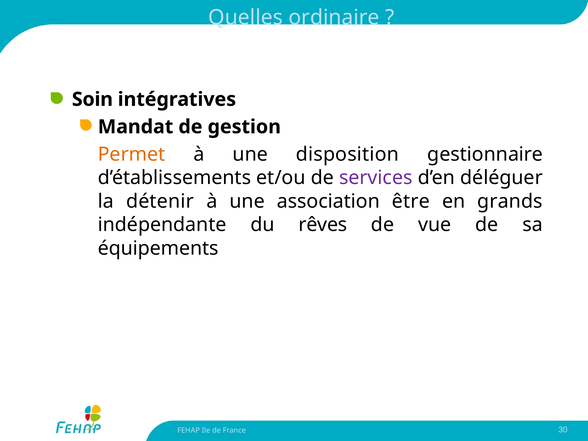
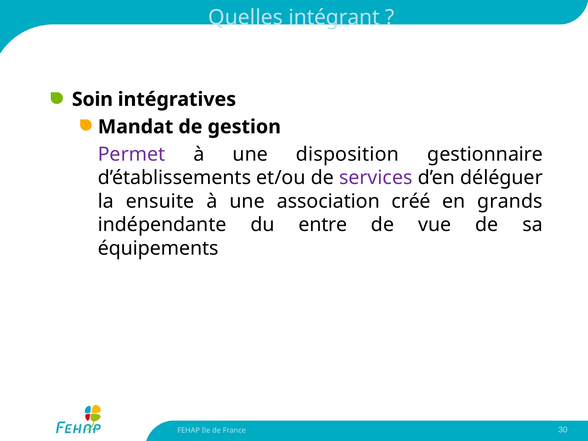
ordinaire: ordinaire -> intégrant
Permet colour: orange -> purple
détenir: détenir -> ensuite
être: être -> créé
rêves: rêves -> entre
